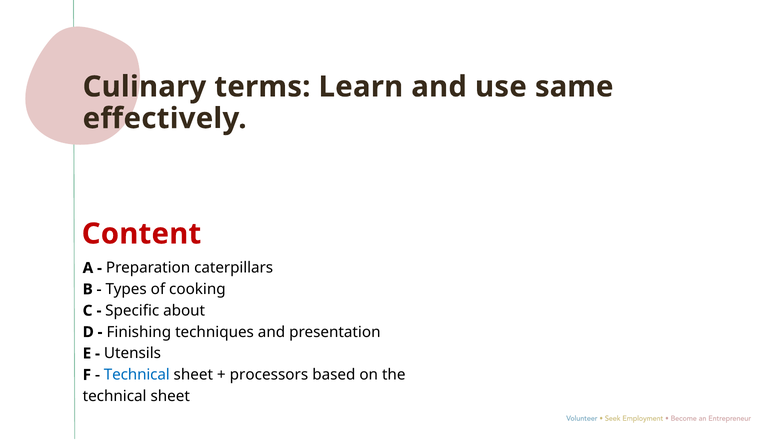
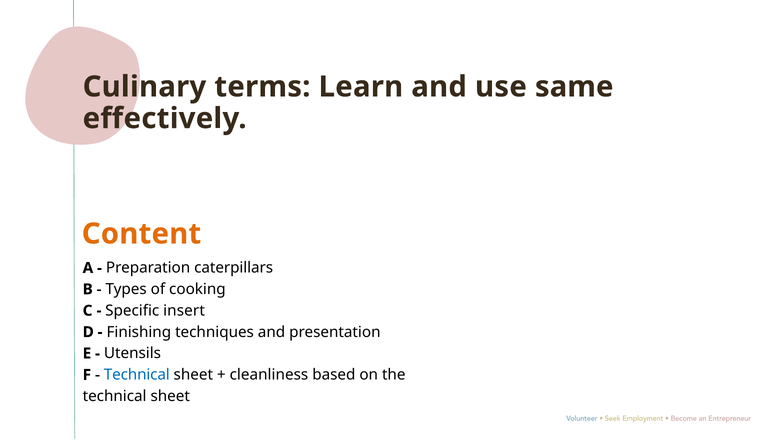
Content colour: red -> orange
about: about -> insert
processors: processors -> cleanliness
